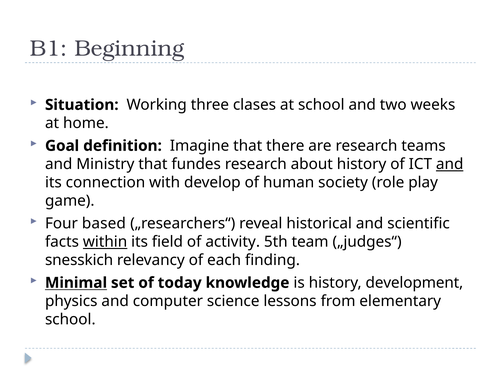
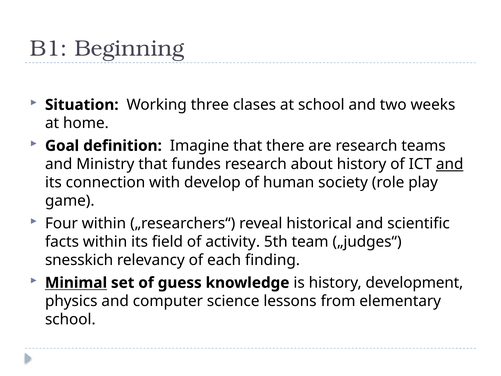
Four based: based -> within
within at (105, 242) underline: present -> none
today: today -> guess
